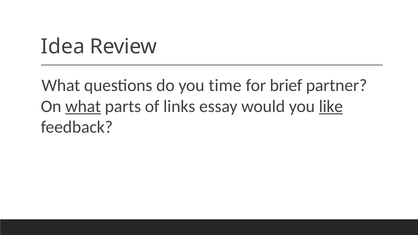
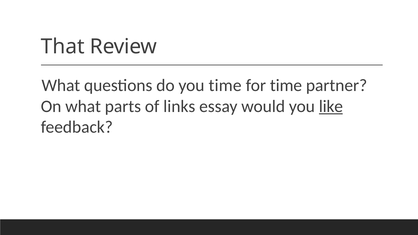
Idea: Idea -> That
for brief: brief -> time
what at (83, 106) underline: present -> none
